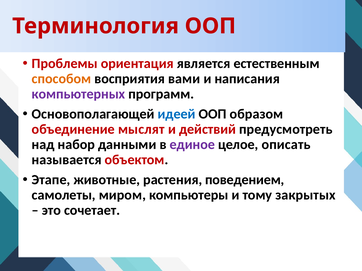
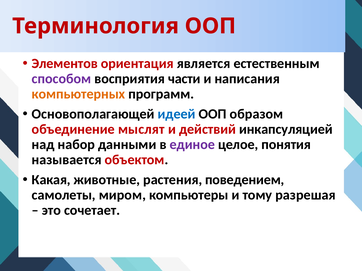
Проблемы: Проблемы -> Элементов
способом colour: orange -> purple
вами: вами -> части
компьютерных colour: purple -> orange
предусмотреть: предусмотреть -> инкапсуляцией
описать: описать -> понятия
Этапе: Этапе -> Какая
закрытых: закрытых -> разрешая
